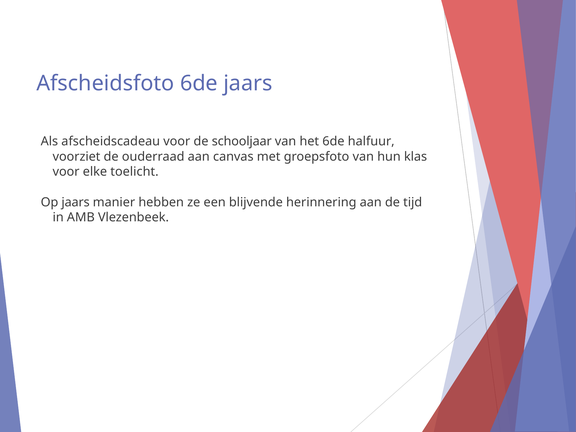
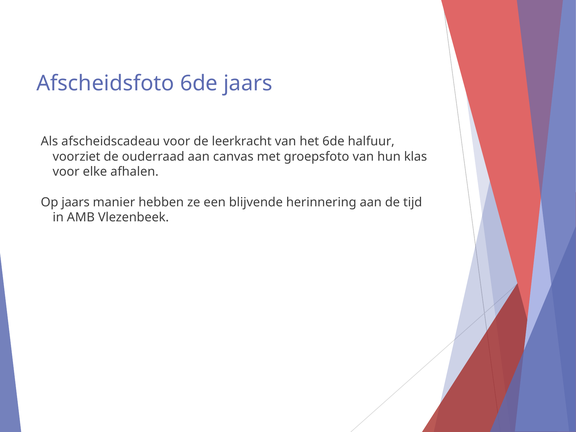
schooljaar: schooljaar -> leerkracht
toelicht: toelicht -> afhalen
